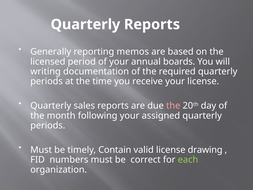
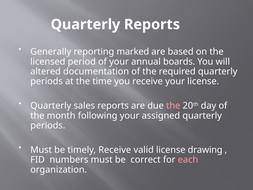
memos: memos -> marked
writing: writing -> altered
timely Contain: Contain -> Receive
each colour: light green -> pink
